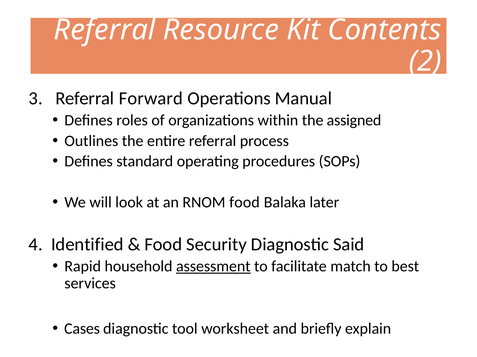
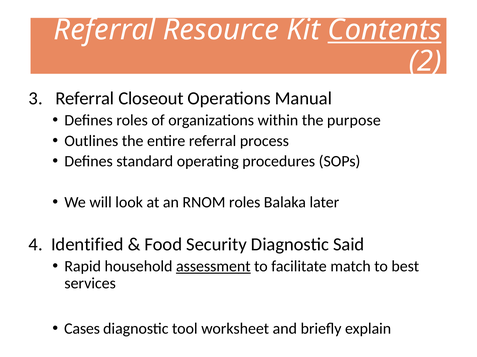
Contents underline: none -> present
Forward: Forward -> Closeout
assigned: assigned -> purpose
RNOM food: food -> roles
